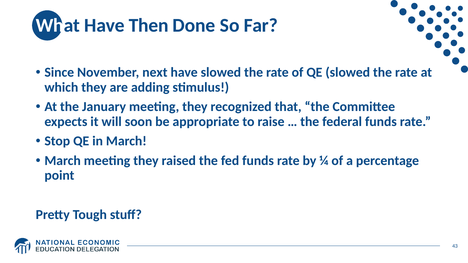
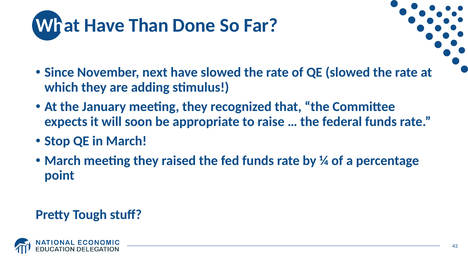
Then: Then -> Than
